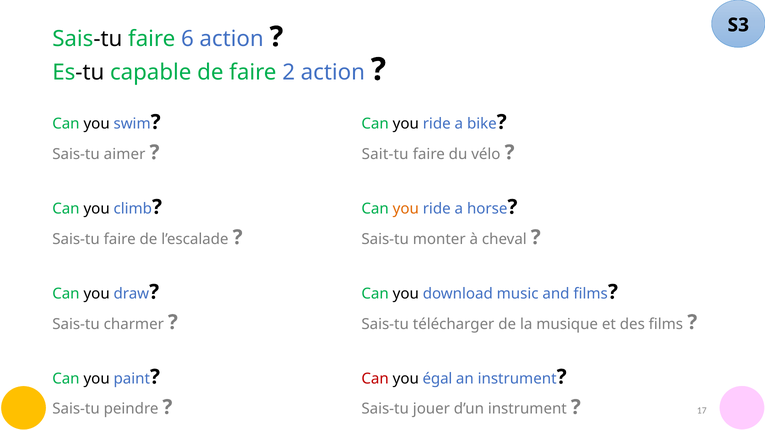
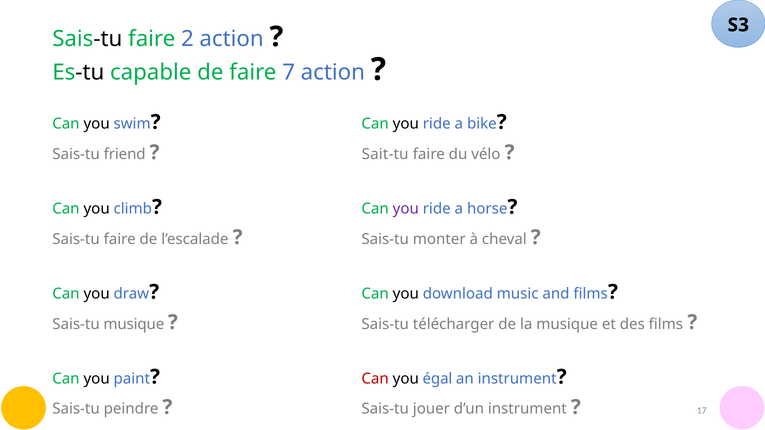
6: 6 -> 2
2: 2 -> 7
aimer: aimer -> friend
you at (406, 209) colour: orange -> purple
Sais-tu charmer: charmer -> musique
